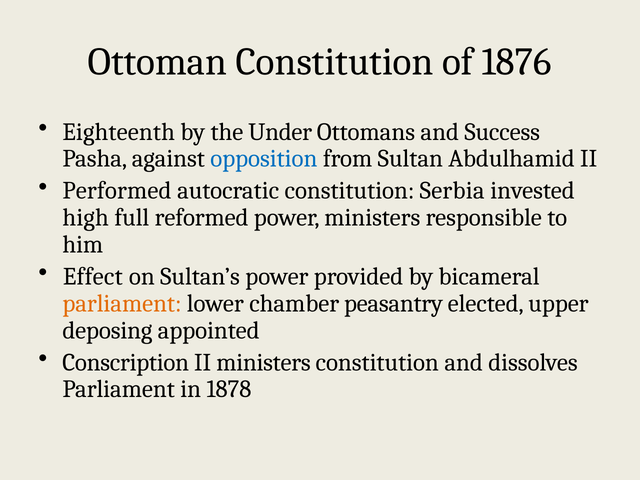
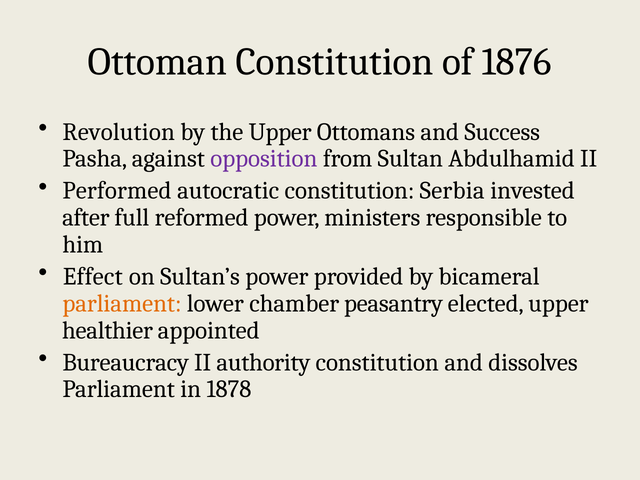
Eighteenth: Eighteenth -> Revolution
the Under: Under -> Upper
opposition colour: blue -> purple
high: high -> after
deposing: deposing -> healthier
Conscription: Conscription -> Bureaucracy
II ministers: ministers -> authority
